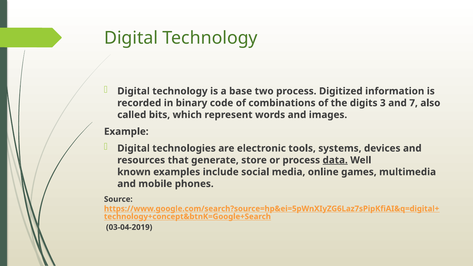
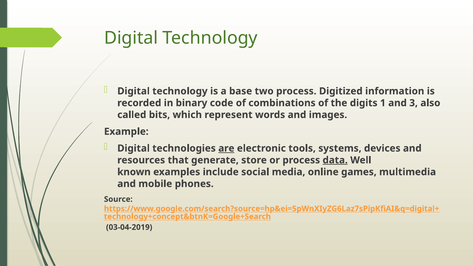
3: 3 -> 1
7: 7 -> 3
are underline: none -> present
